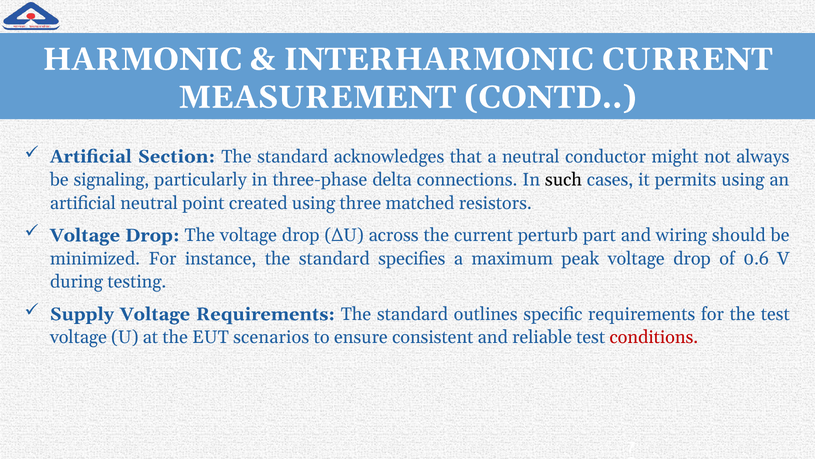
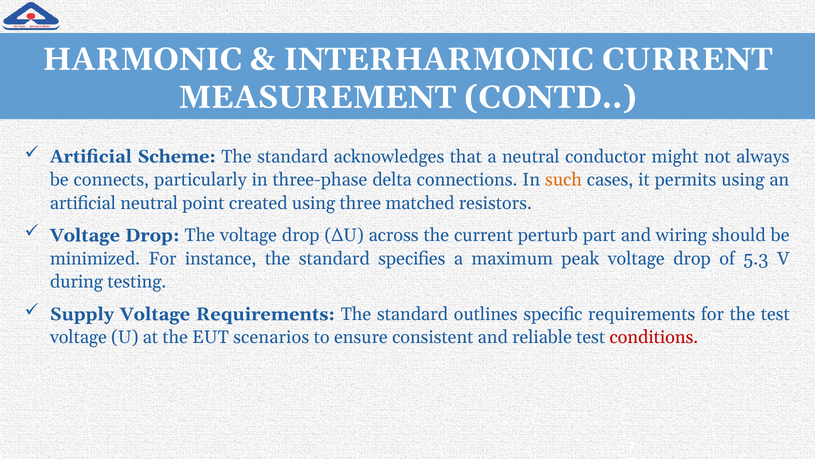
Section: Section -> Scheme
signaling: signaling -> connects
such colour: black -> orange
0.6: 0.6 -> 5.3
